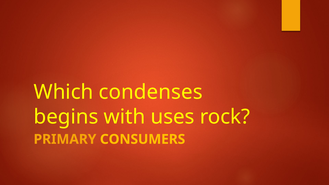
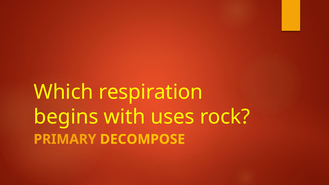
condenses: condenses -> respiration
CONSUMERS: CONSUMERS -> DECOMPOSE
